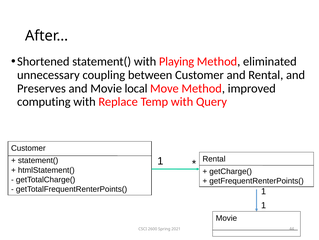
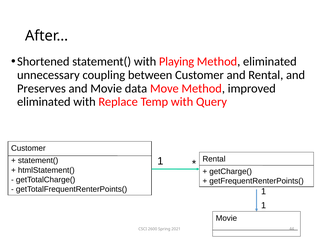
local: local -> data
computing at (44, 102): computing -> eliminated
